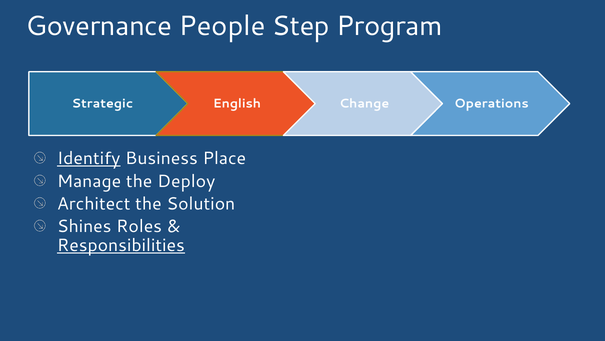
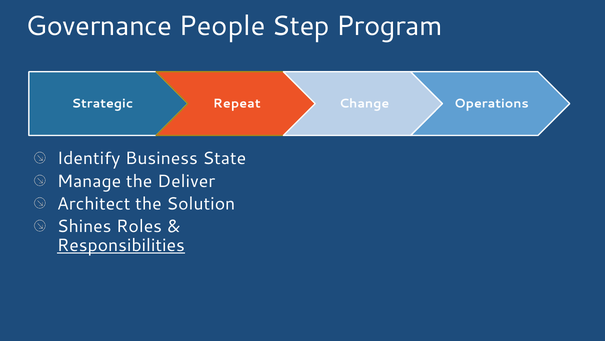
English: English -> Repeat
Identify underline: present -> none
Place: Place -> State
Deploy: Deploy -> Deliver
